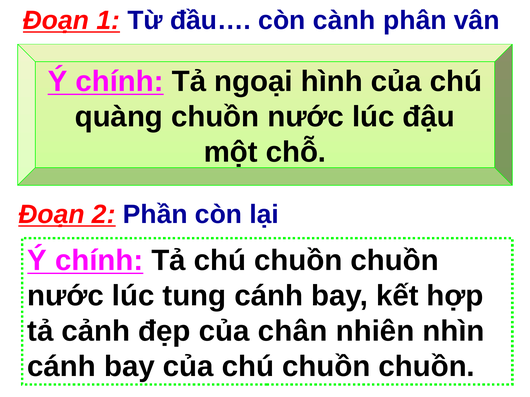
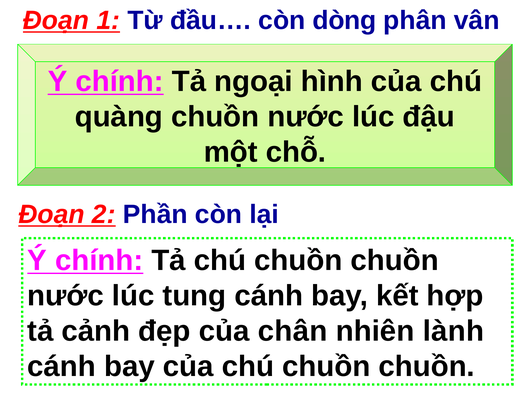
cành: cành -> dòng
nhìn: nhìn -> lành
